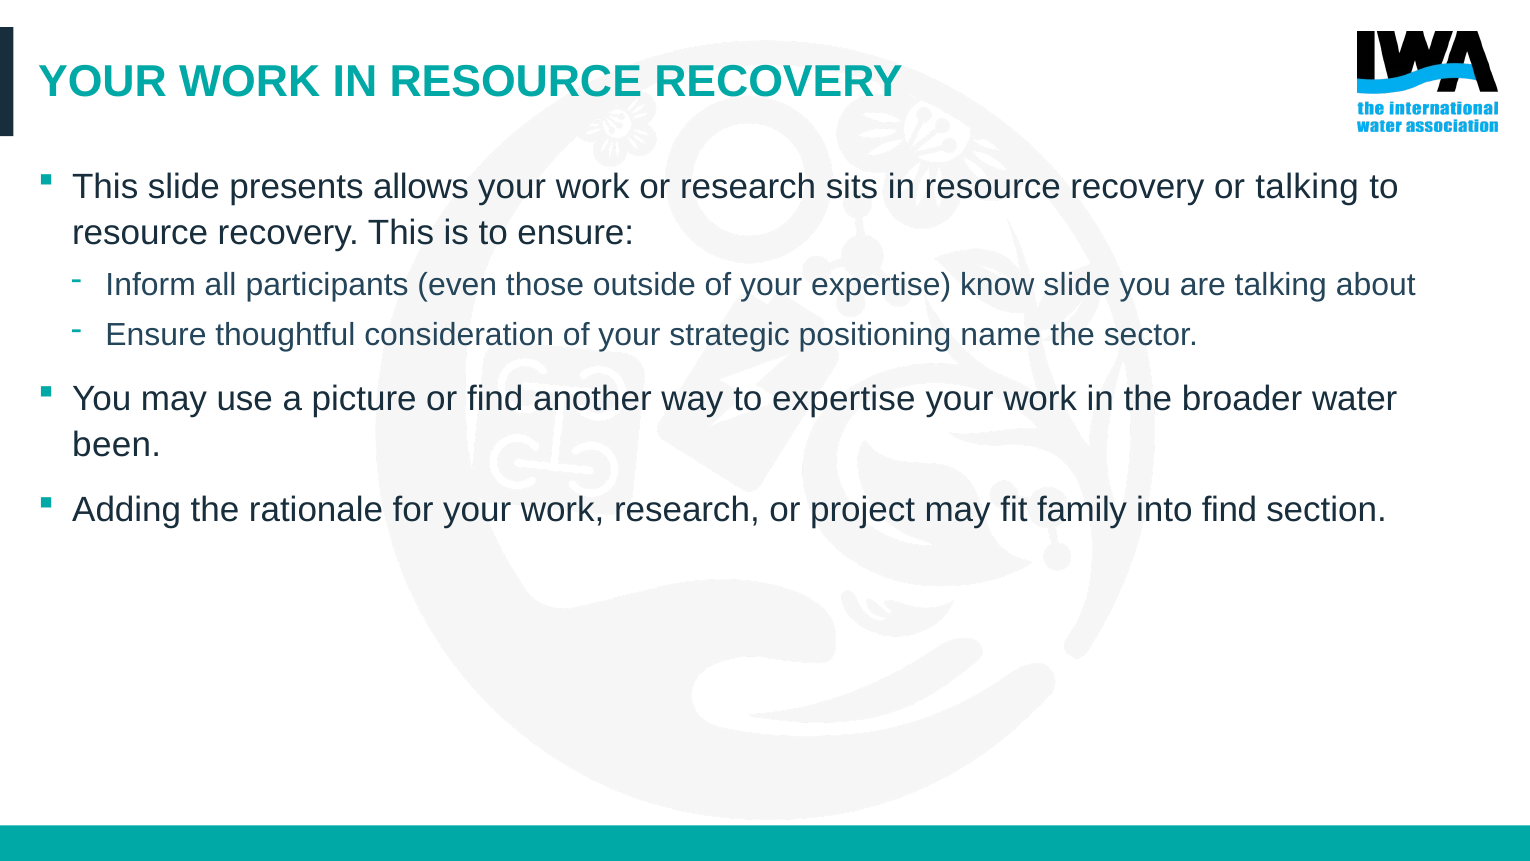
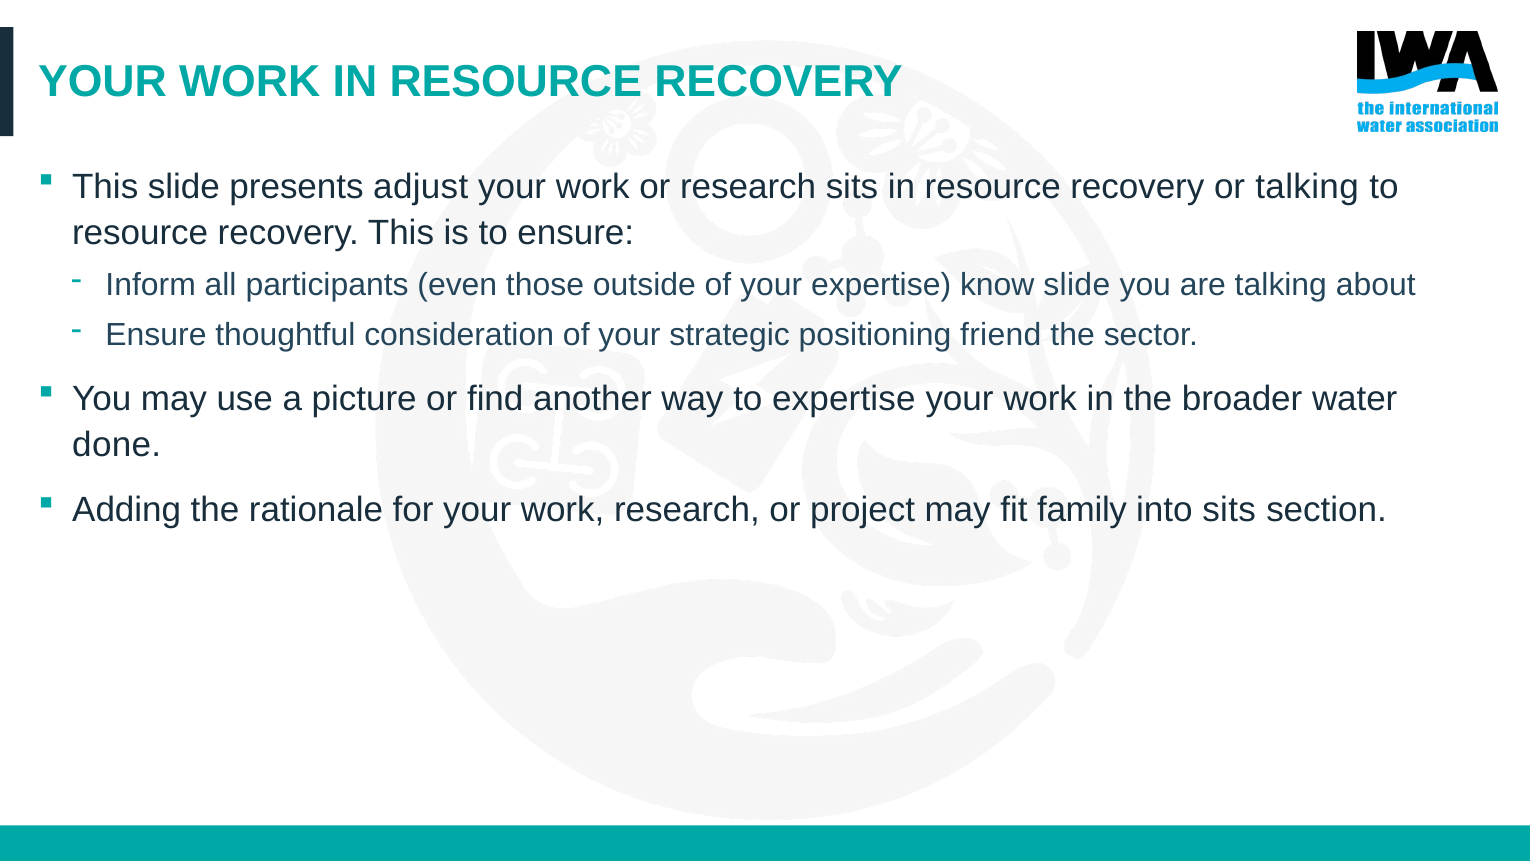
allows: allows -> adjust
name: name -> friend
been: been -> done
into find: find -> sits
